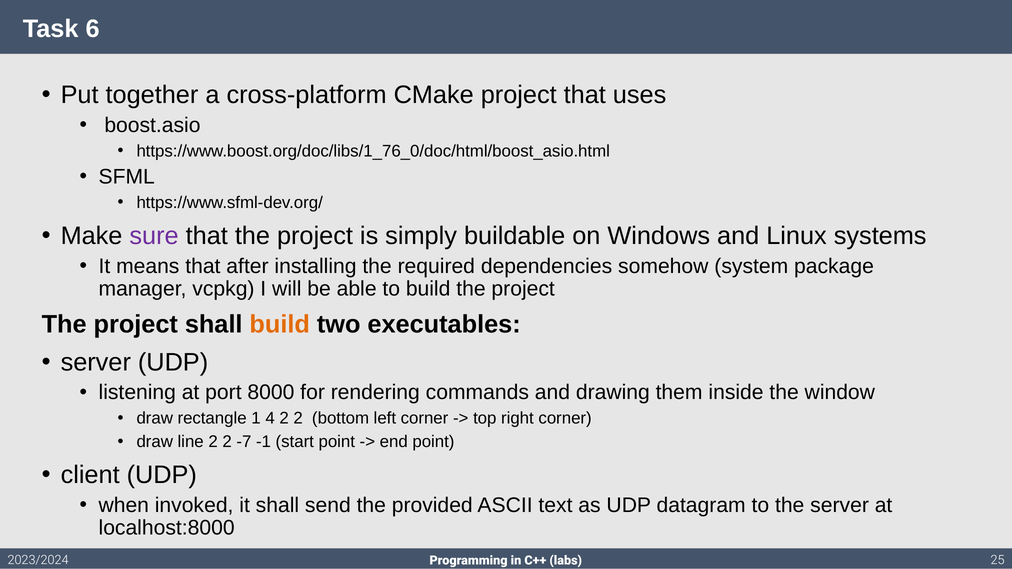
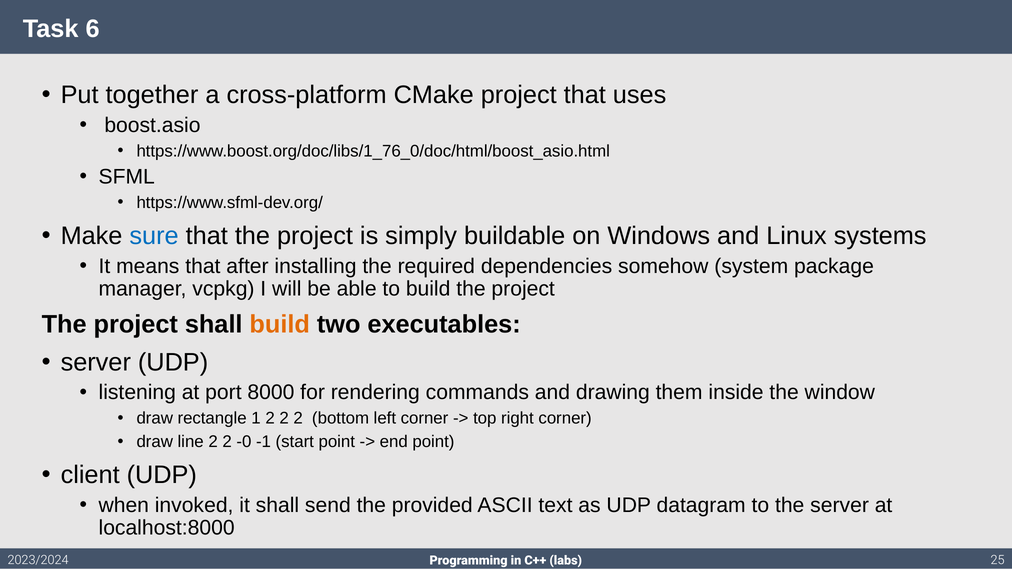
sure colour: purple -> blue
1 4: 4 -> 2
-7: -7 -> -0
